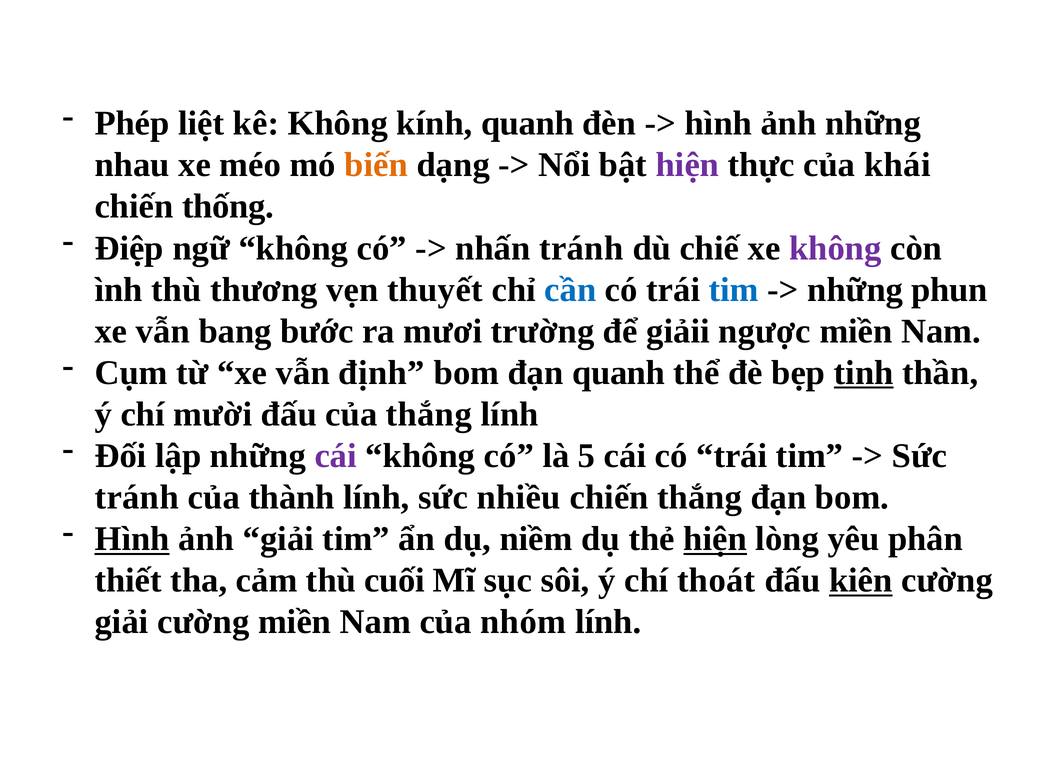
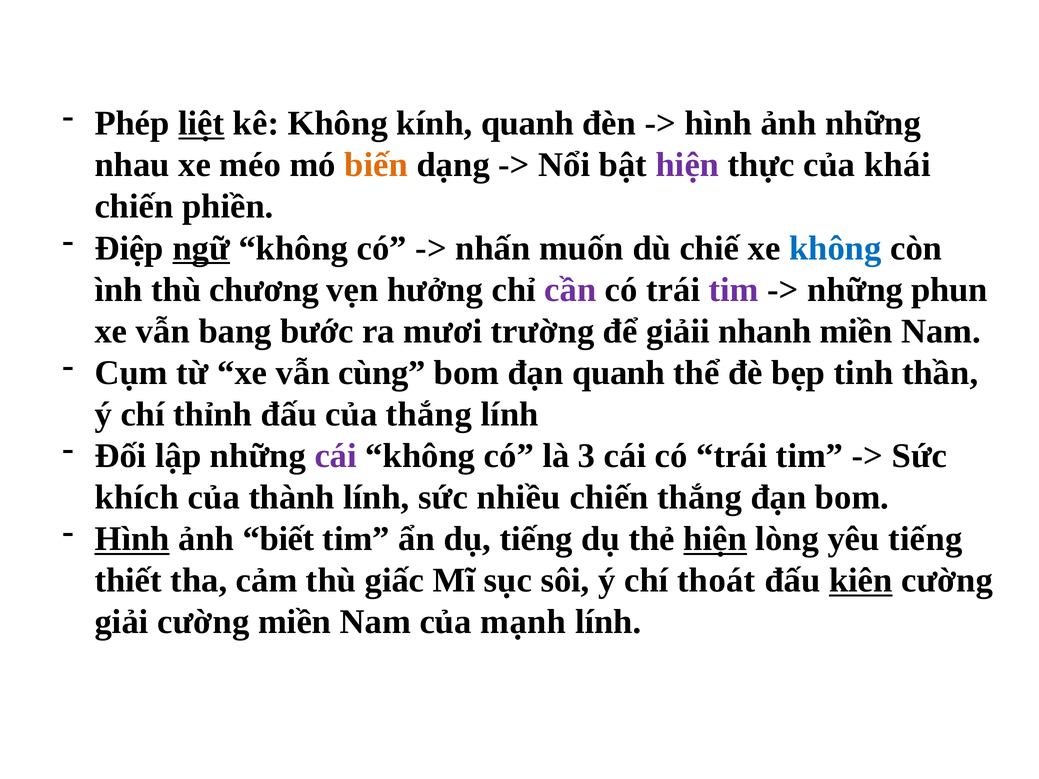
liệt underline: none -> present
thống: thống -> phiền
ngữ underline: none -> present
nhấn tránh: tránh -> muốn
không at (835, 248) colour: purple -> blue
thương: thương -> chương
thuyết: thuyết -> hưởng
cần colour: blue -> purple
tim at (734, 290) colour: blue -> purple
ngược: ngược -> nhanh
định: định -> cùng
tinh underline: present -> none
mười: mười -> thỉnh
5: 5 -> 3
tránh at (137, 498): tránh -> khích
ảnh giải: giải -> biết
dụ niềm: niềm -> tiếng
yêu phân: phân -> tiếng
cuối: cuối -> giấc
nhóm: nhóm -> mạnh
